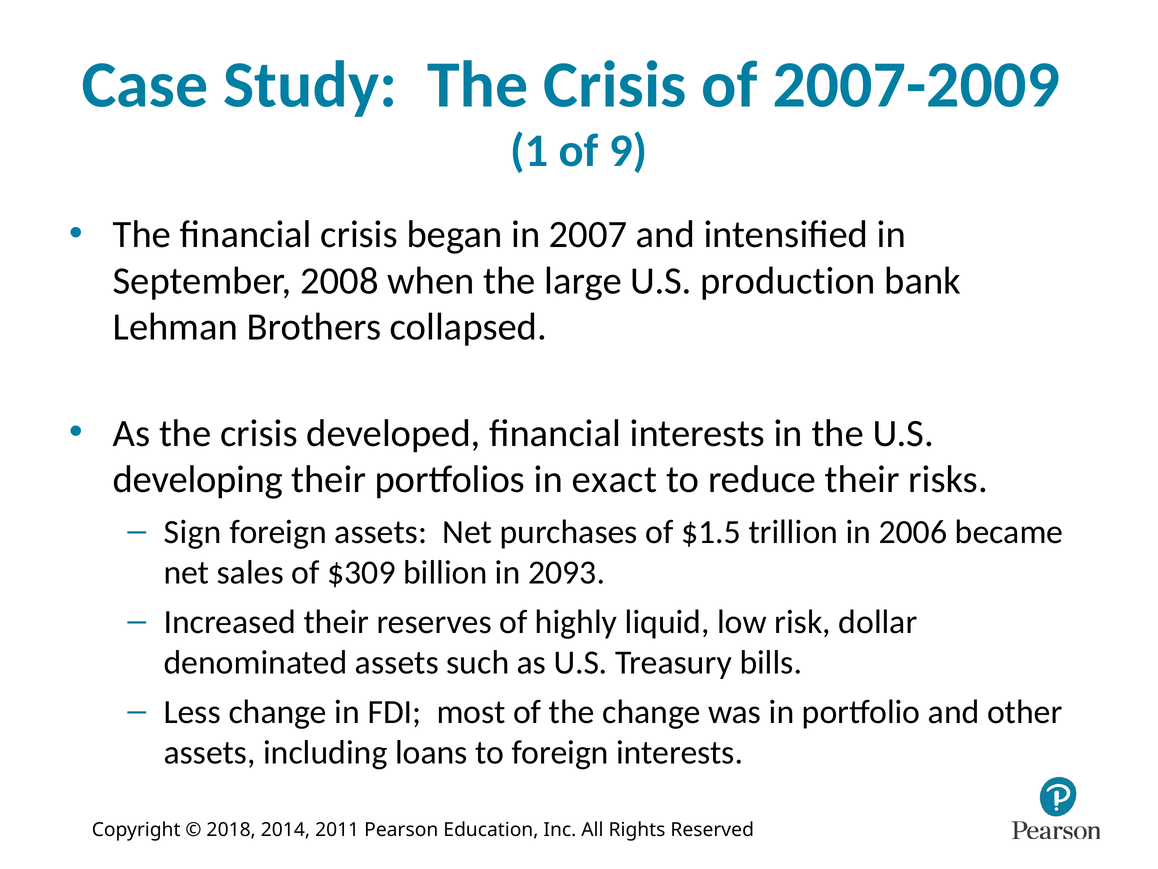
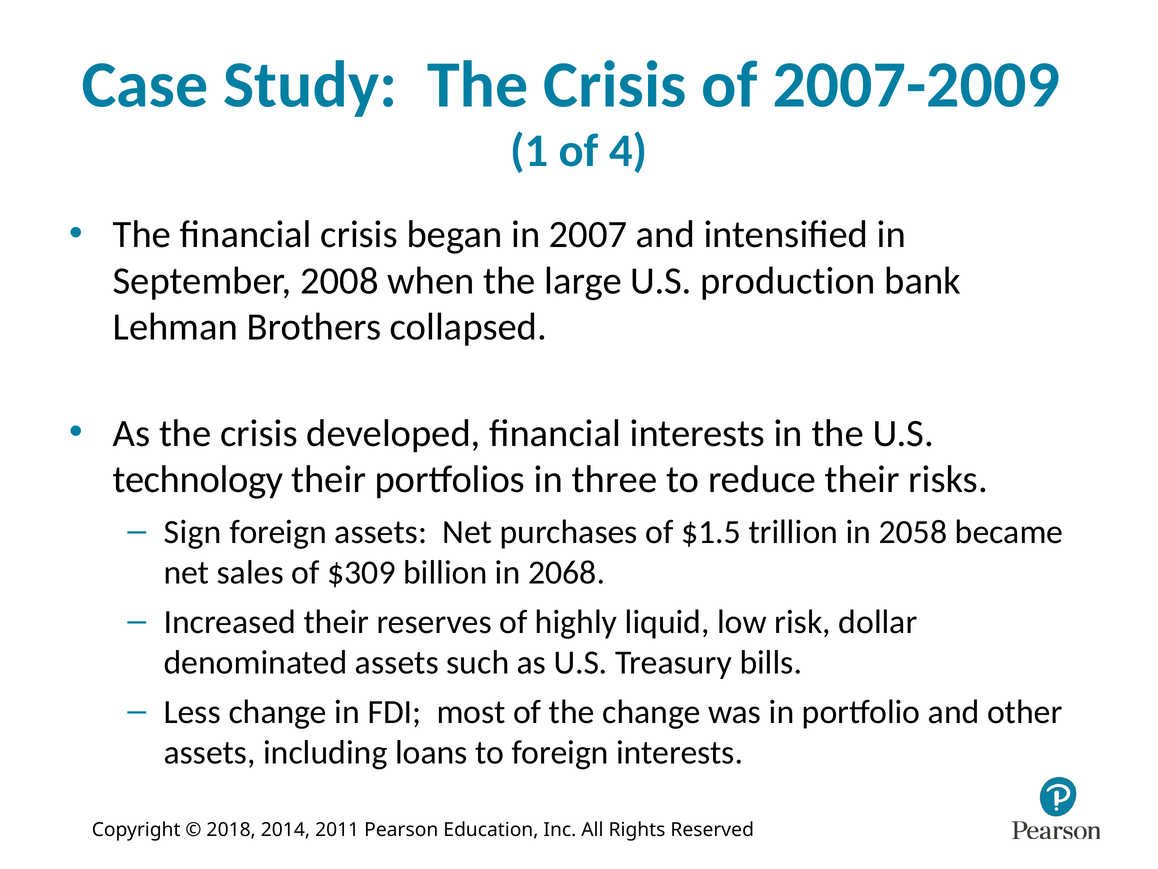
9: 9 -> 4
developing: developing -> technology
exact: exact -> three
2006: 2006 -> 2058
2093: 2093 -> 2068
